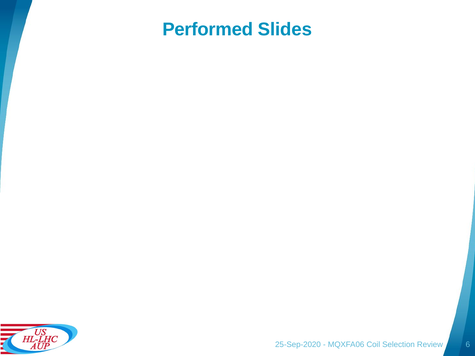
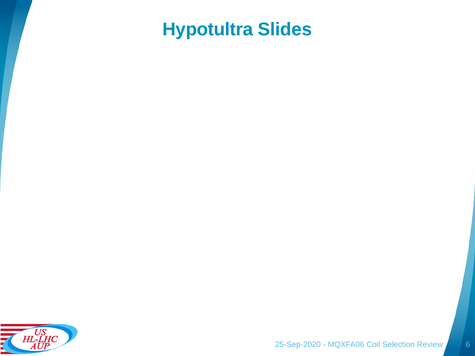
Performed: Performed -> Hypotultra
